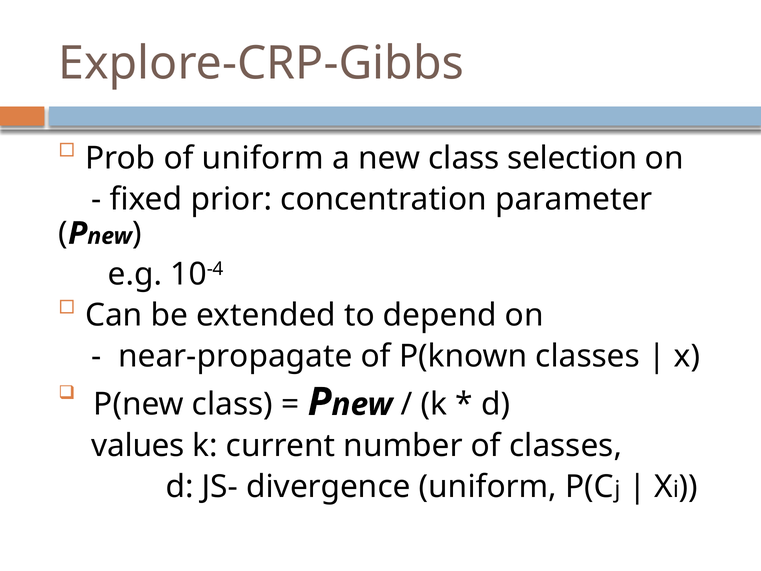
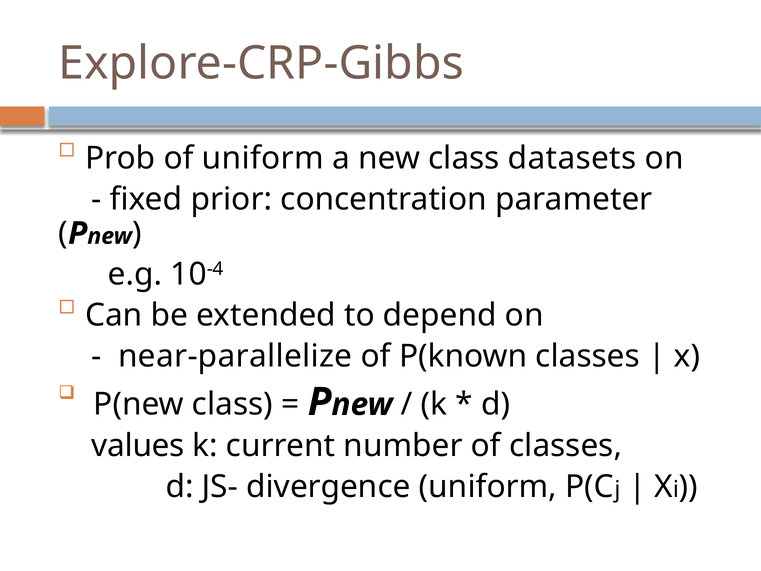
selection: selection -> datasets
near-propagate: near-propagate -> near-parallelize
